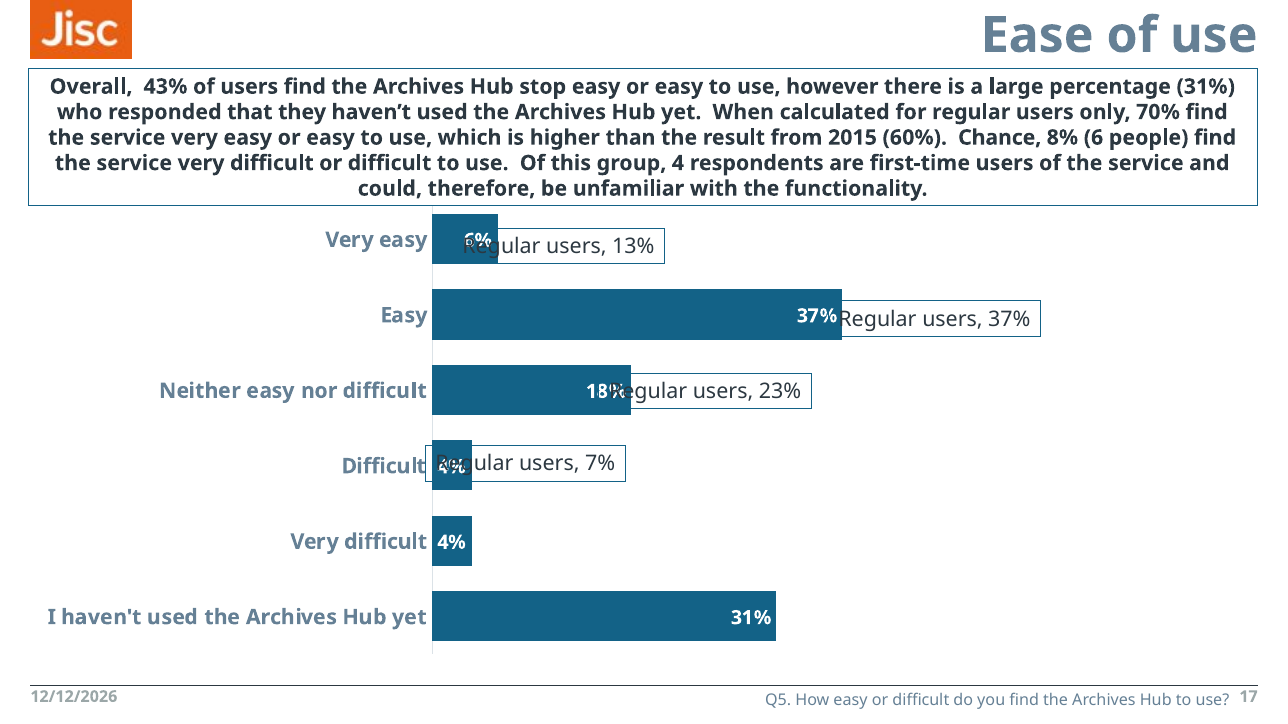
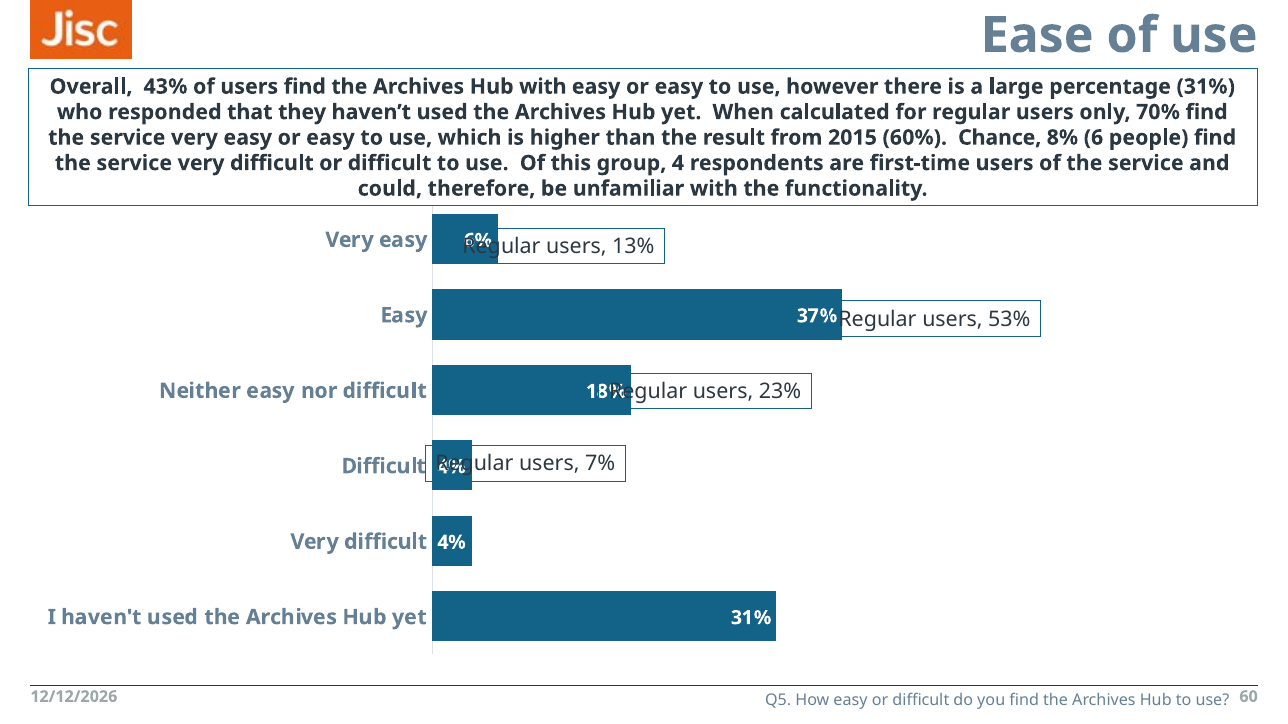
Hub stop: stop -> with
users 37%: 37% -> 53%
17: 17 -> 60
